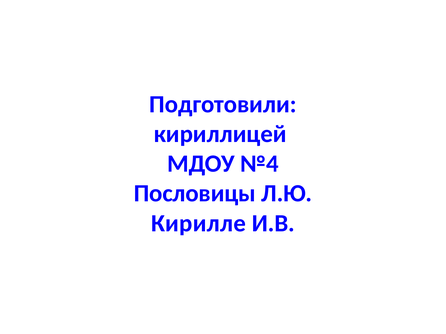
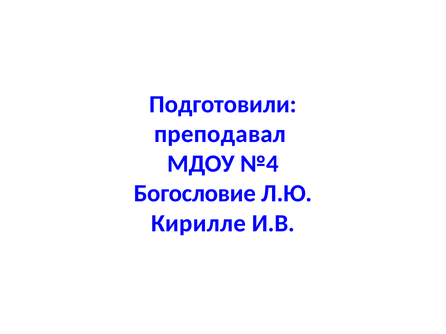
кириллицей: кириллицей -> преподавал
Пословицы: Пословицы -> Богословие
